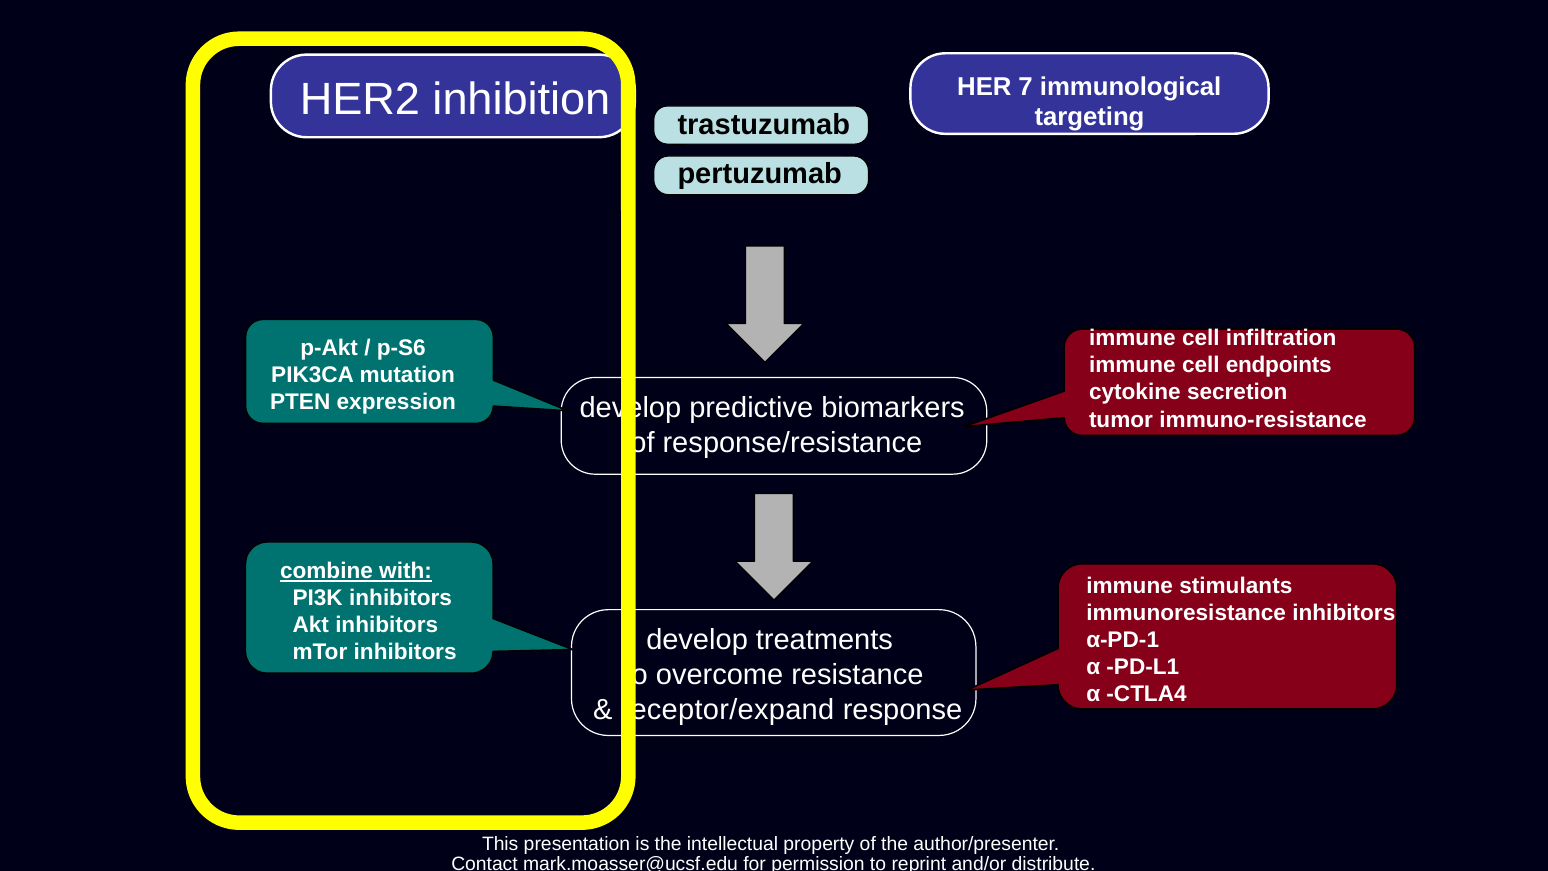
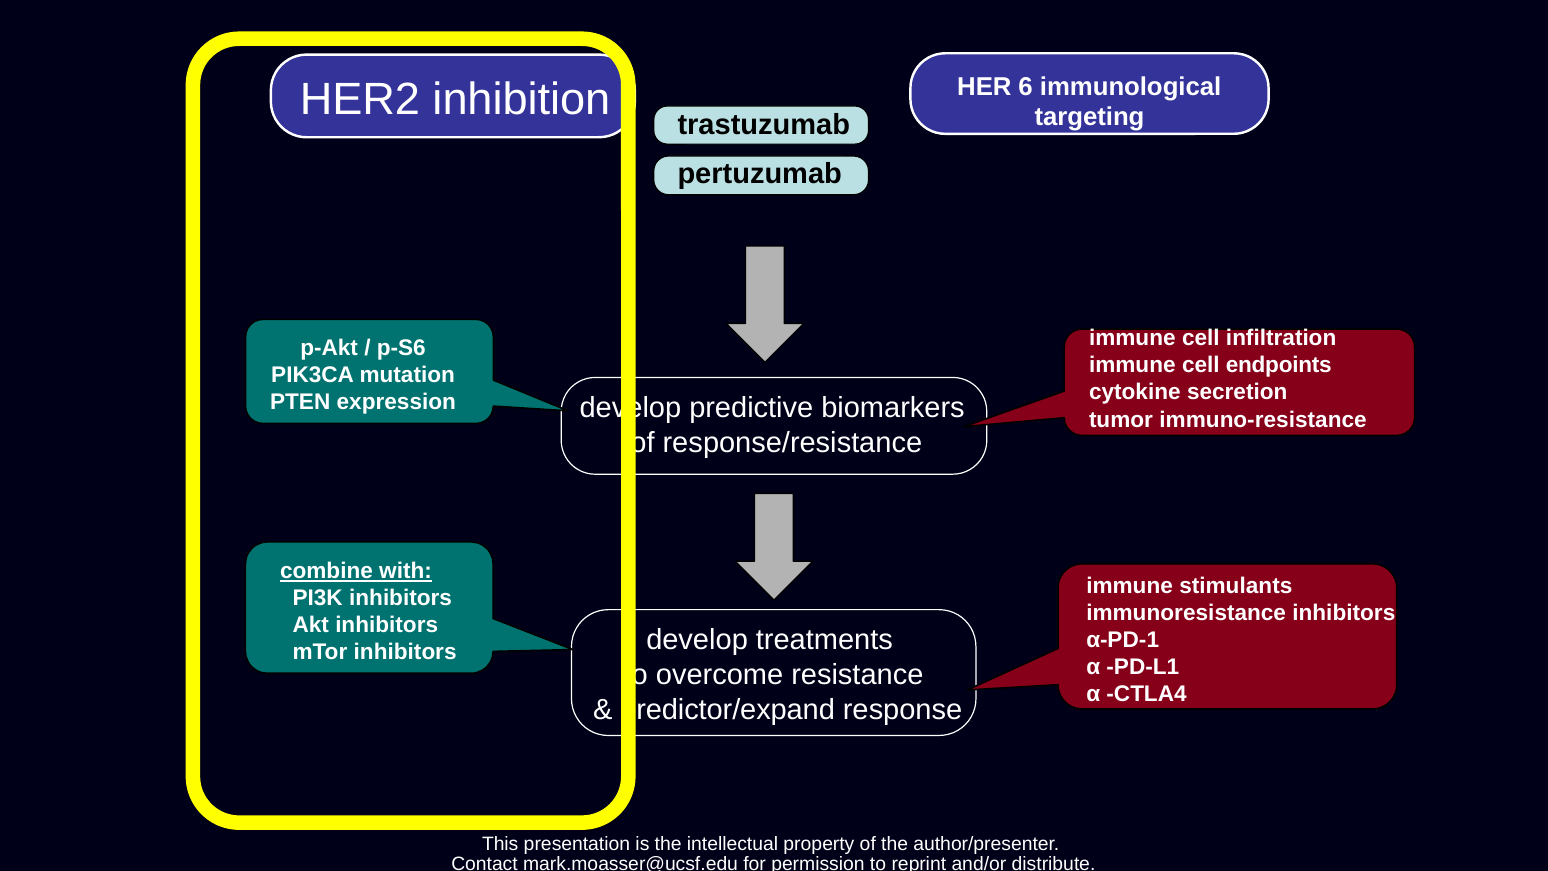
7: 7 -> 6
receptor/expand: receptor/expand -> predictor/expand
